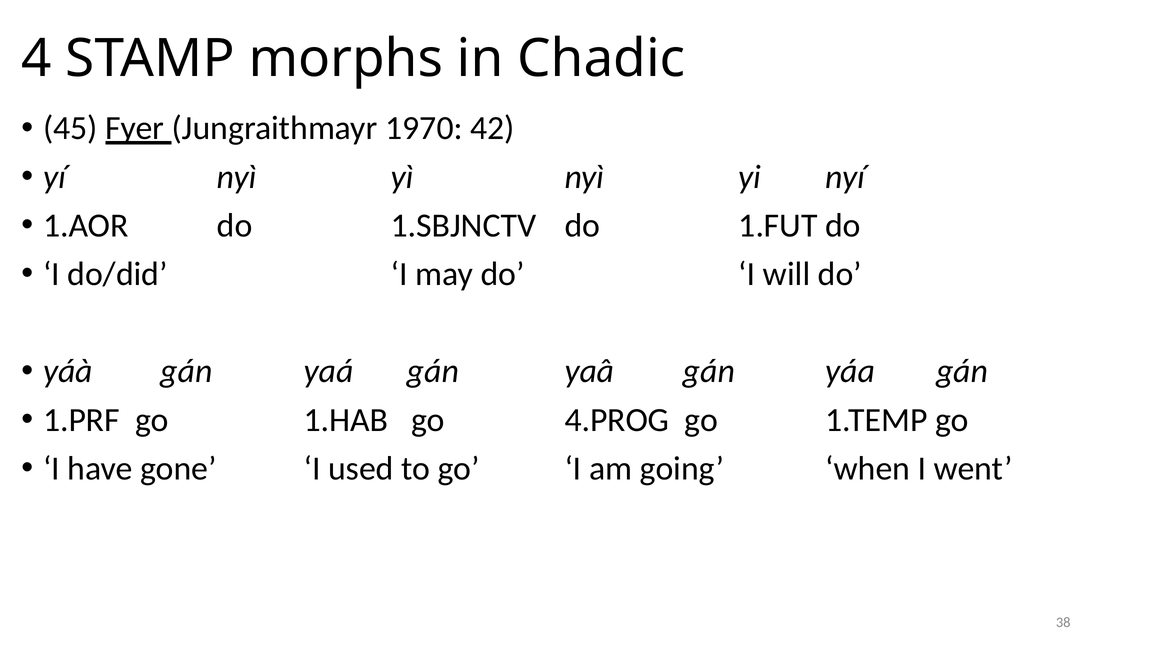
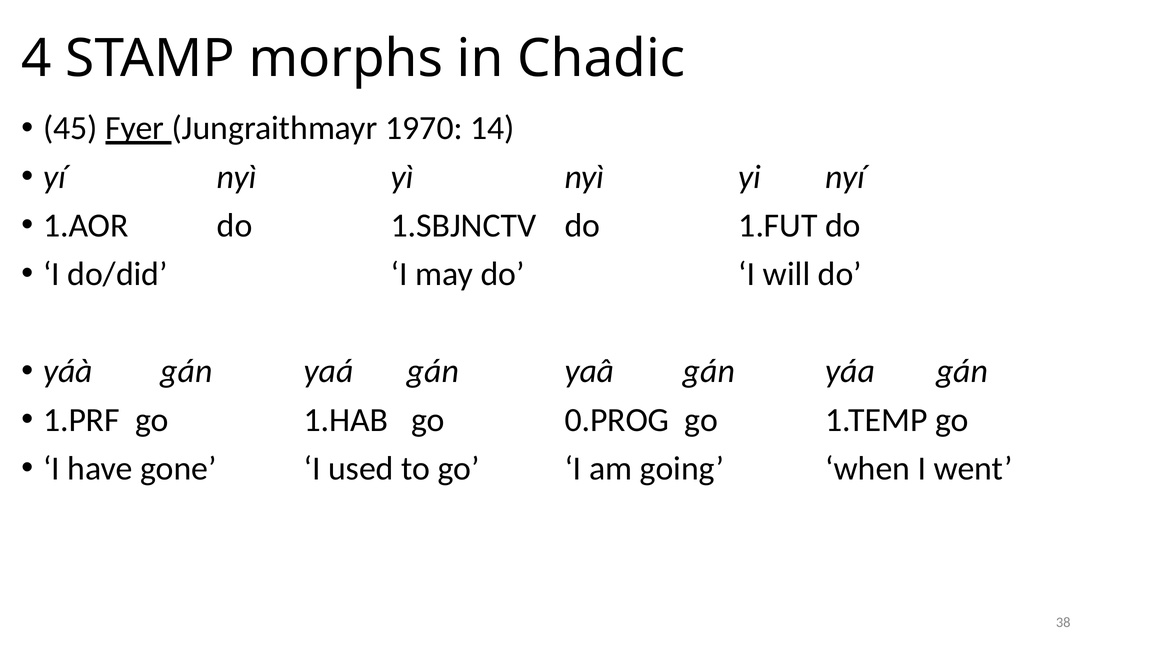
42: 42 -> 14
4.PROG: 4.PROG -> 0.PROG
